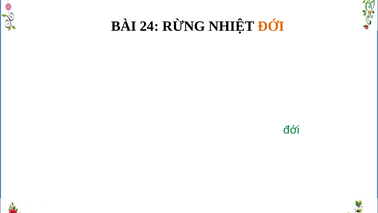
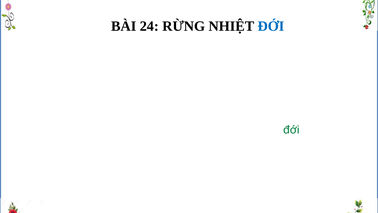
ĐỚI at (271, 26) colour: orange -> blue
